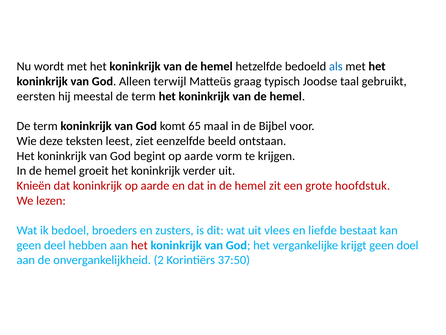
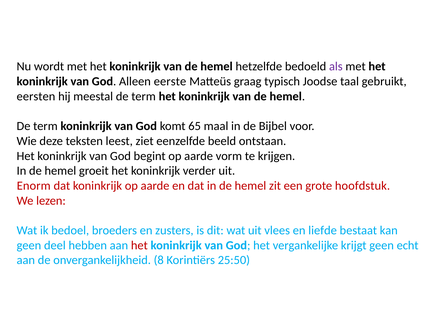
als colour: blue -> purple
terwijl: terwijl -> eerste
Knieën: Knieën -> Enorm
doel: doel -> echt
2: 2 -> 8
37:50: 37:50 -> 25:50
